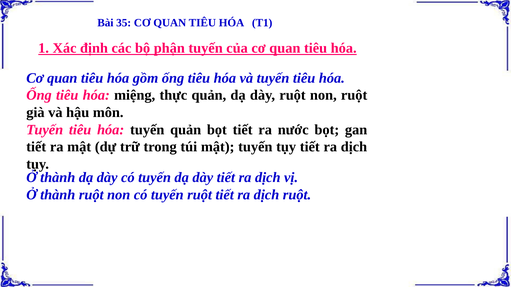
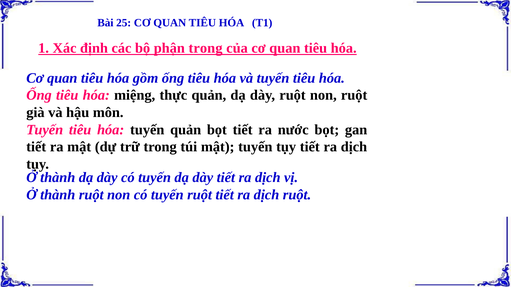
35: 35 -> 25
phận tuyến: tuyến -> trong
